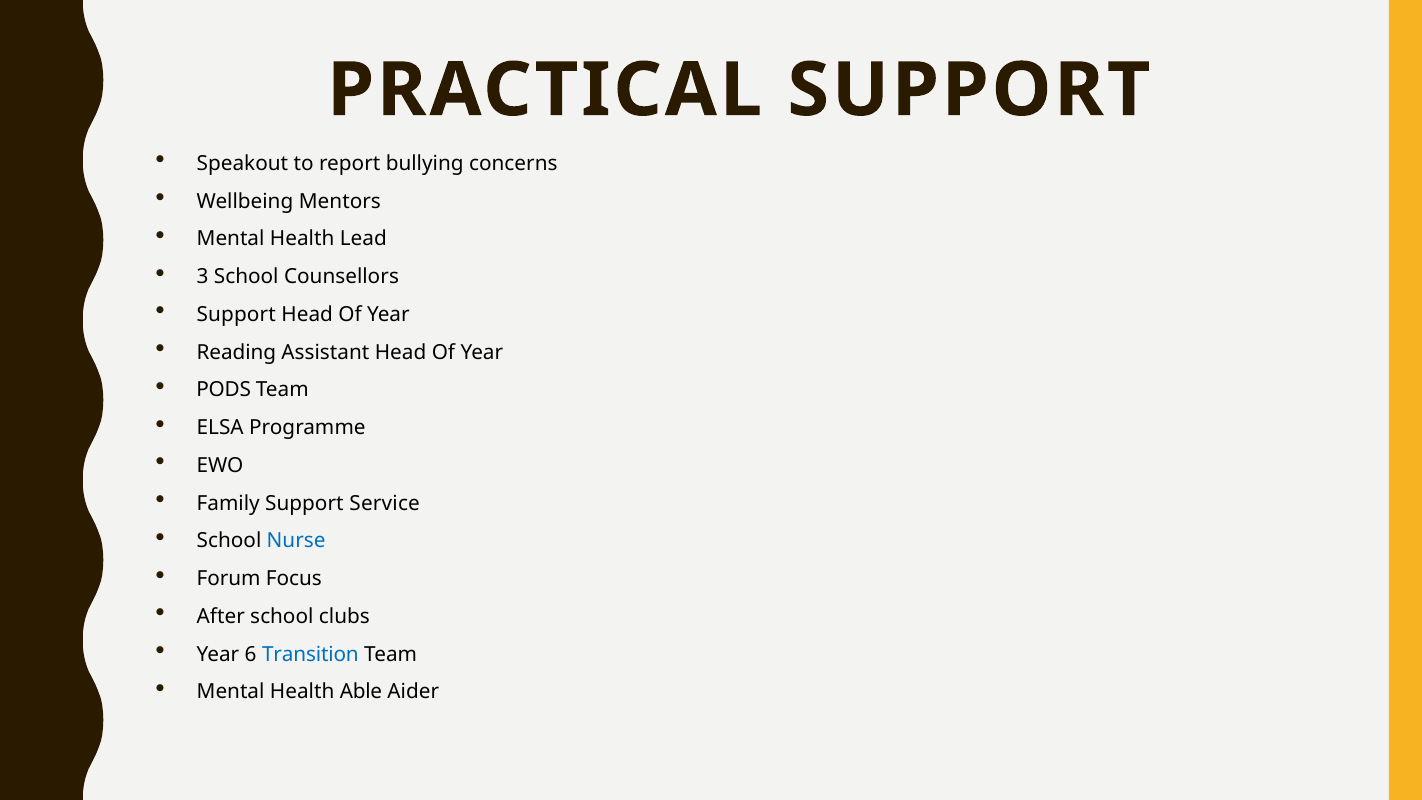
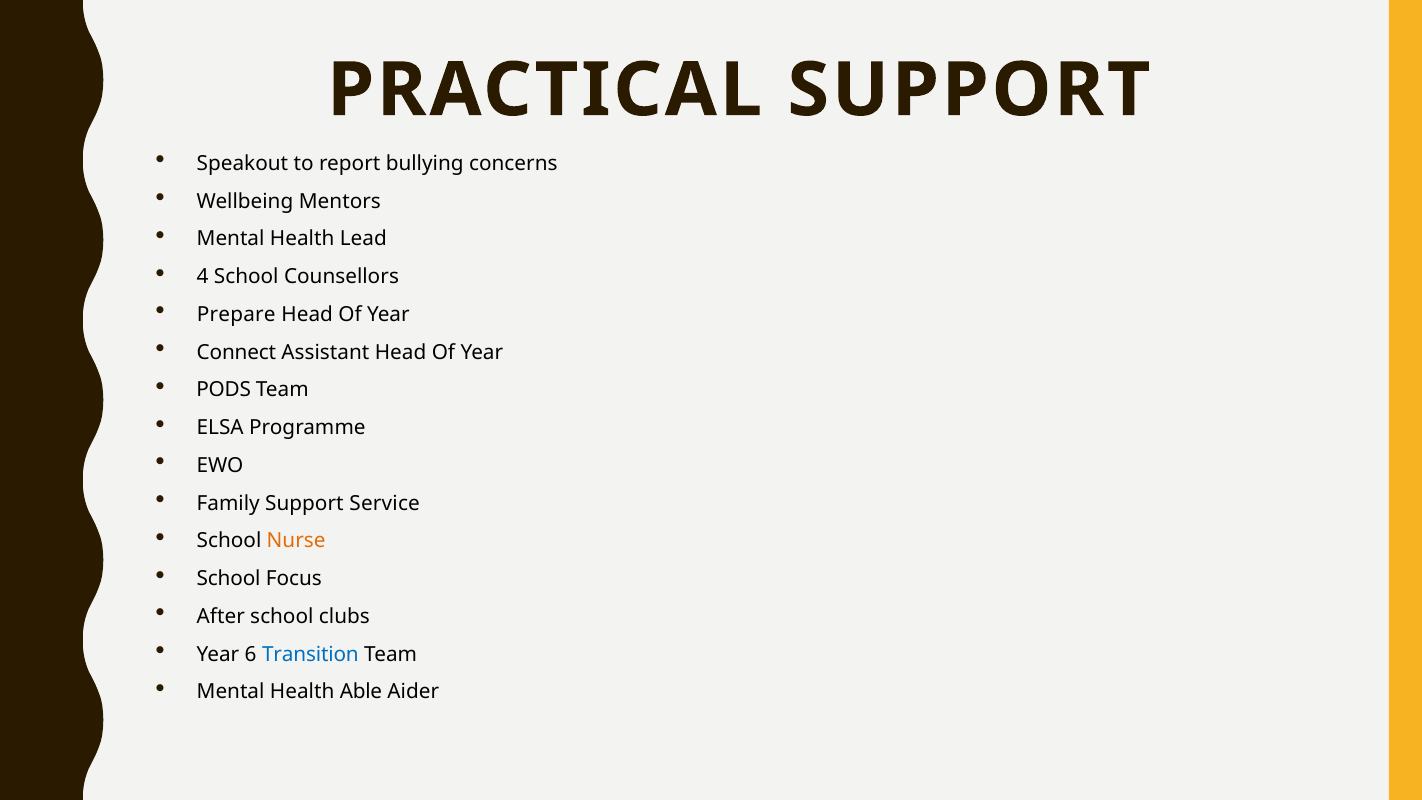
3: 3 -> 4
Support at (236, 314): Support -> Prepare
Reading: Reading -> Connect
Nurse colour: blue -> orange
Forum at (229, 579): Forum -> School
